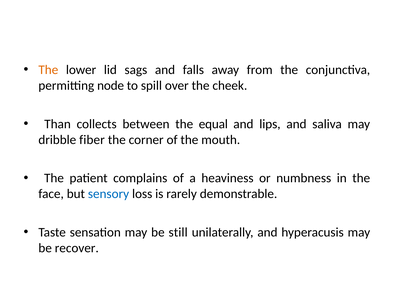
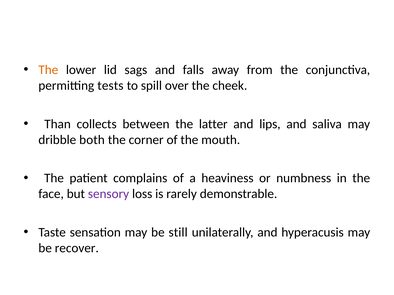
node: node -> tests
equal: equal -> latter
fiber: fiber -> both
sensory colour: blue -> purple
